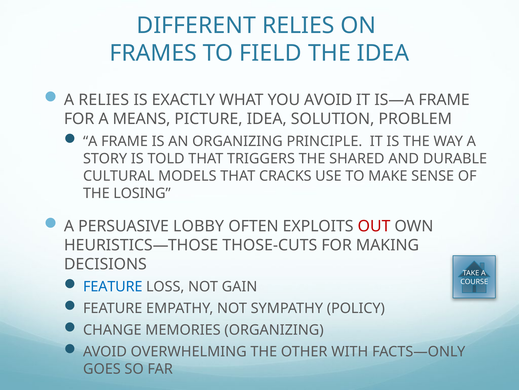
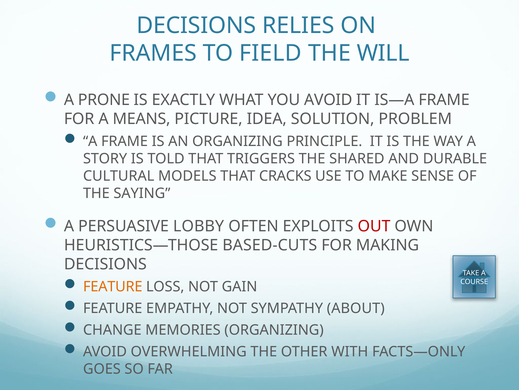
DIFFERENT at (196, 25): DIFFERENT -> DECISIONS
THE IDEA: IDEA -> WILL
A RELIES: RELIES -> PRONE
LOSING: LOSING -> SAYING
THOSE-CUTS: THOSE-CUTS -> BASED-CUTS
FEATURE at (113, 286) colour: blue -> orange
POLICY: POLICY -> ABOUT
